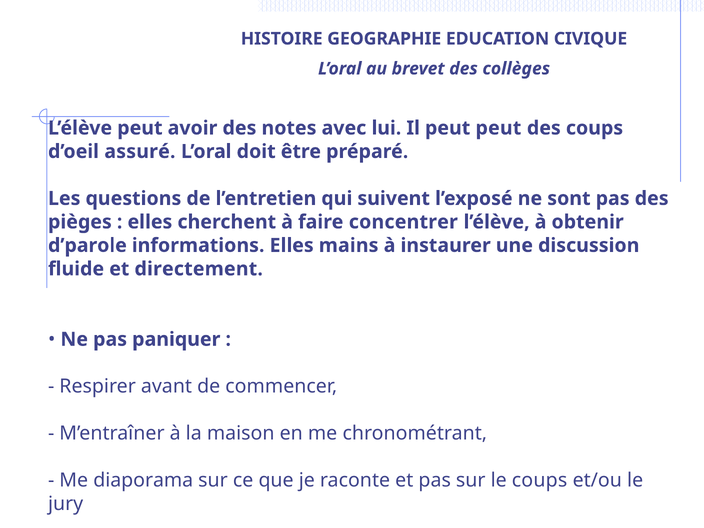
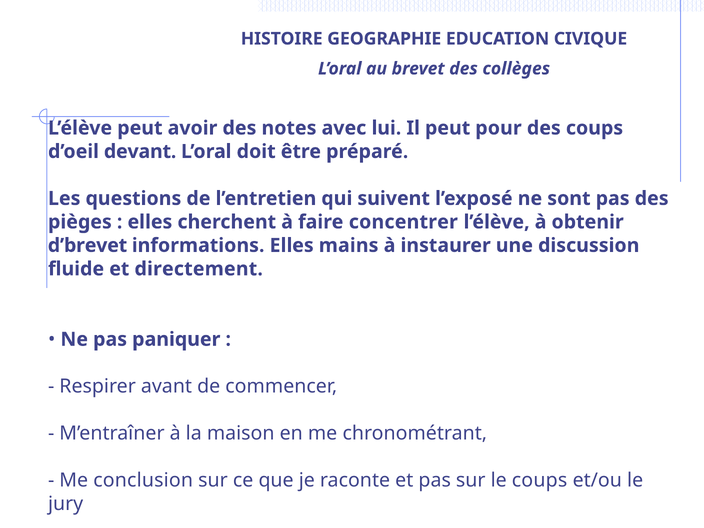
peut peut: peut -> pour
assuré: assuré -> devant
d’parole: d’parole -> d’brevet
diaporama: diaporama -> conclusion
